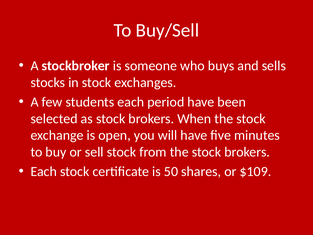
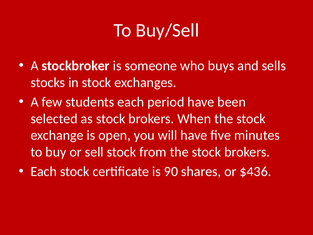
50: 50 -> 90
$109: $109 -> $436
